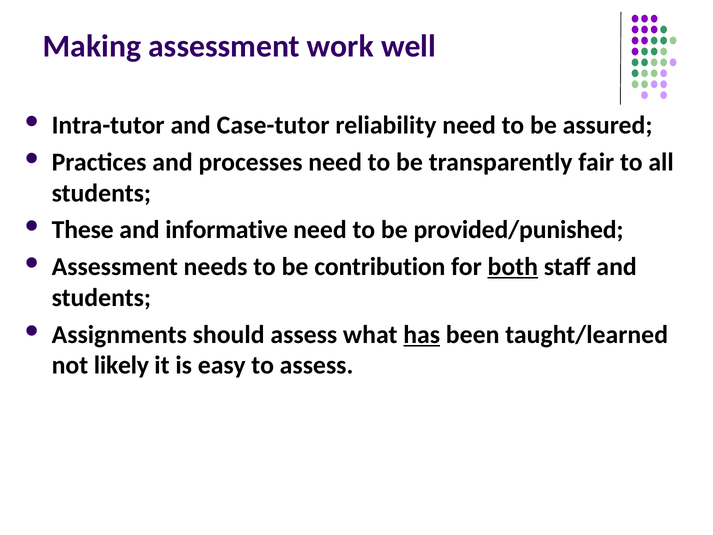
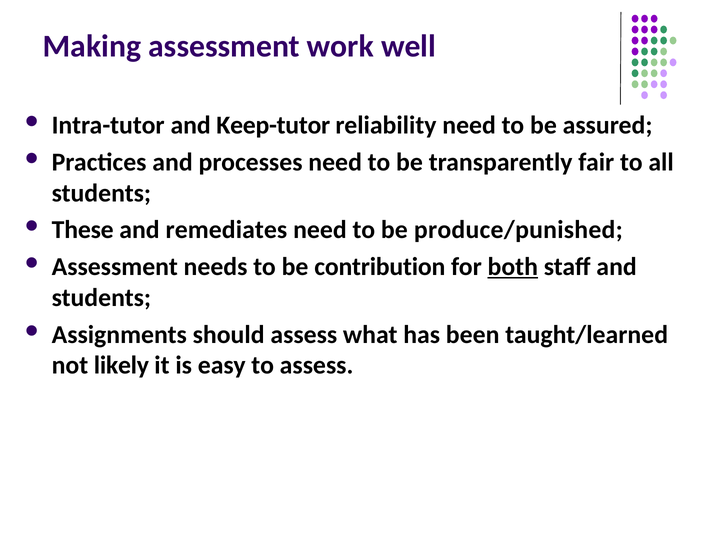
Case-tutor: Case-tutor -> Keep-tutor
informative: informative -> remediates
provided/punished: provided/punished -> produce/punished
has underline: present -> none
